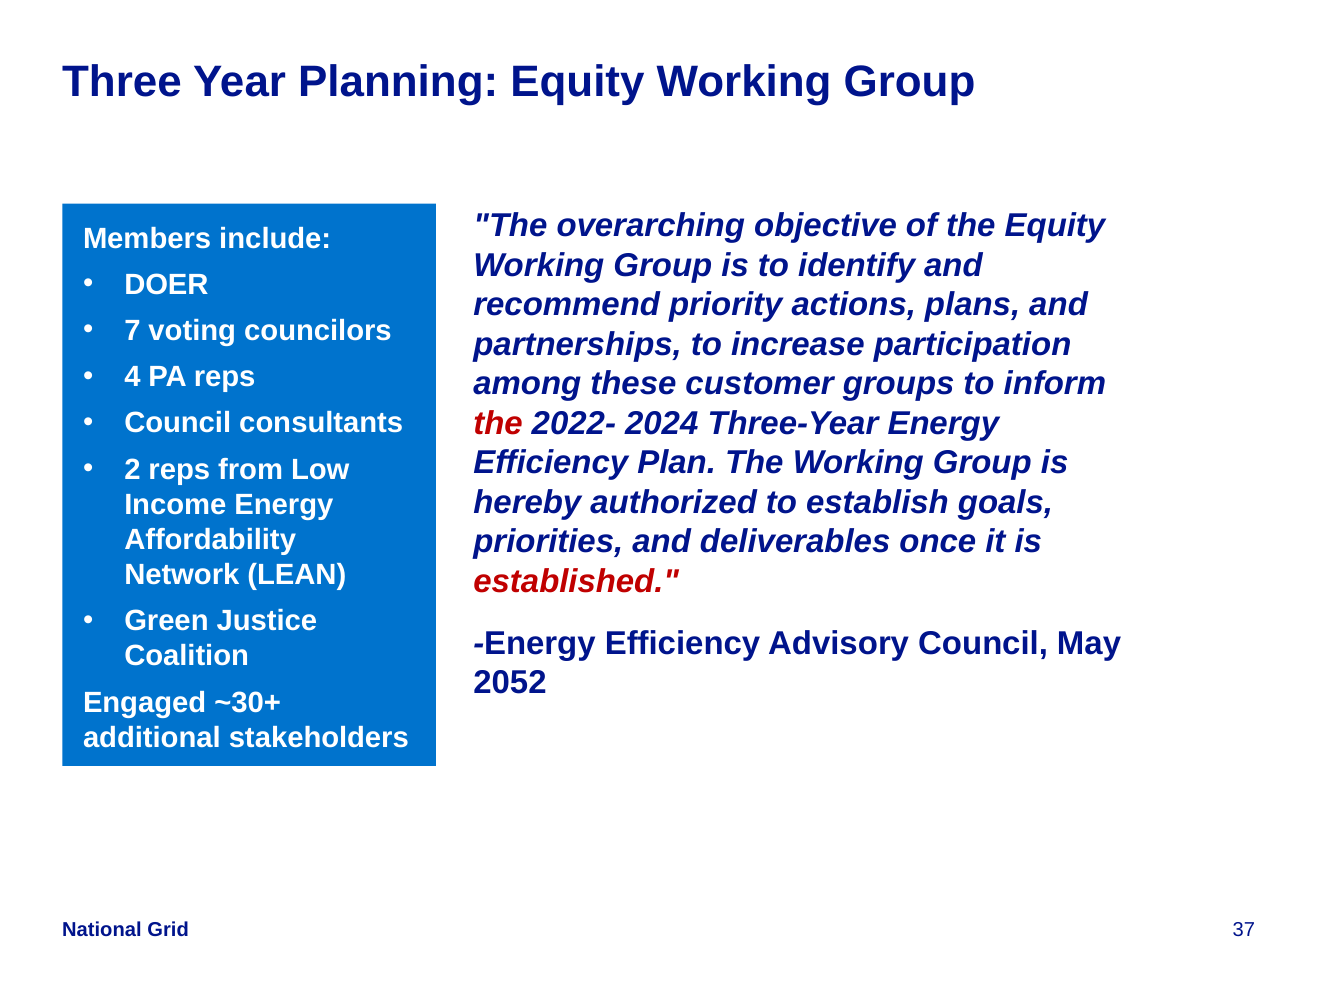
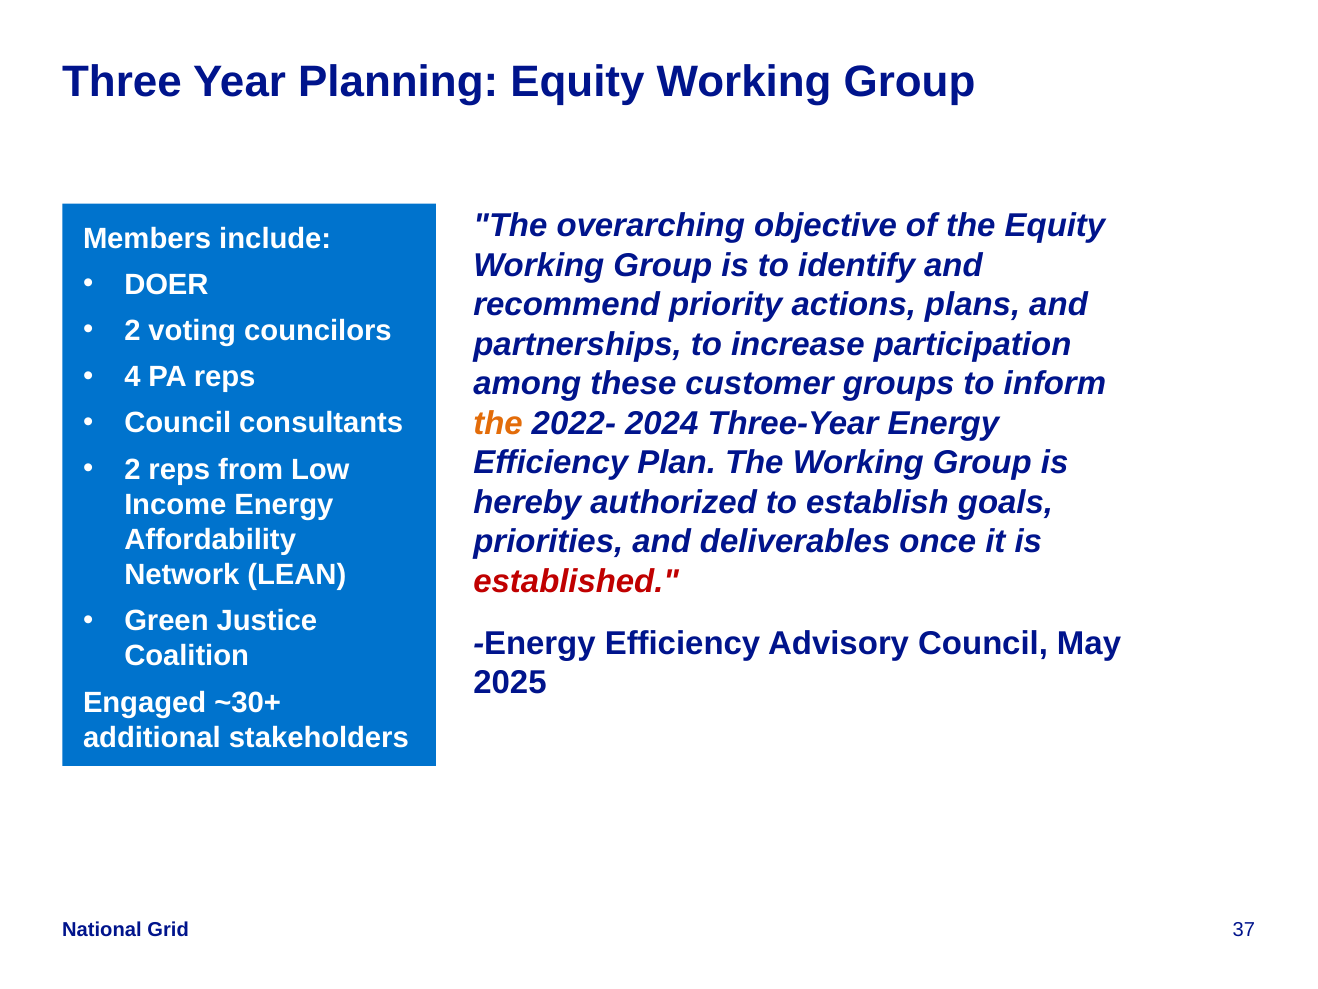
7 at (132, 331): 7 -> 2
the at (498, 423) colour: red -> orange
2052: 2052 -> 2025
